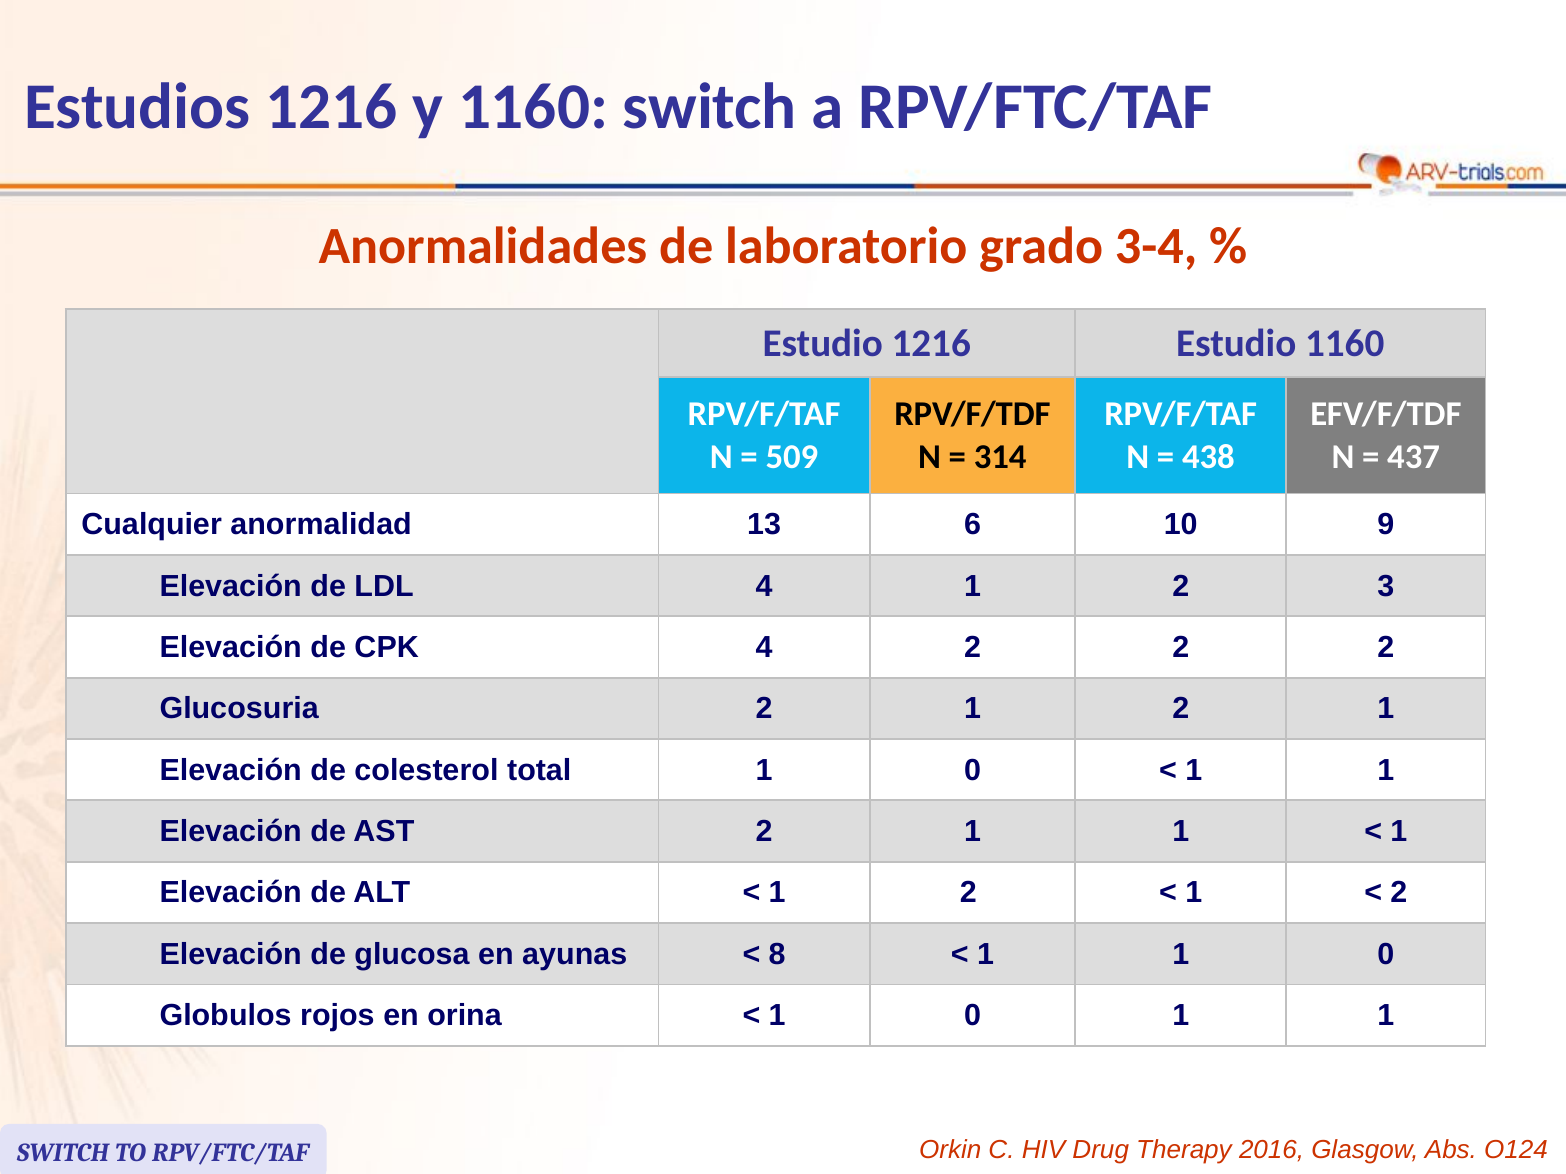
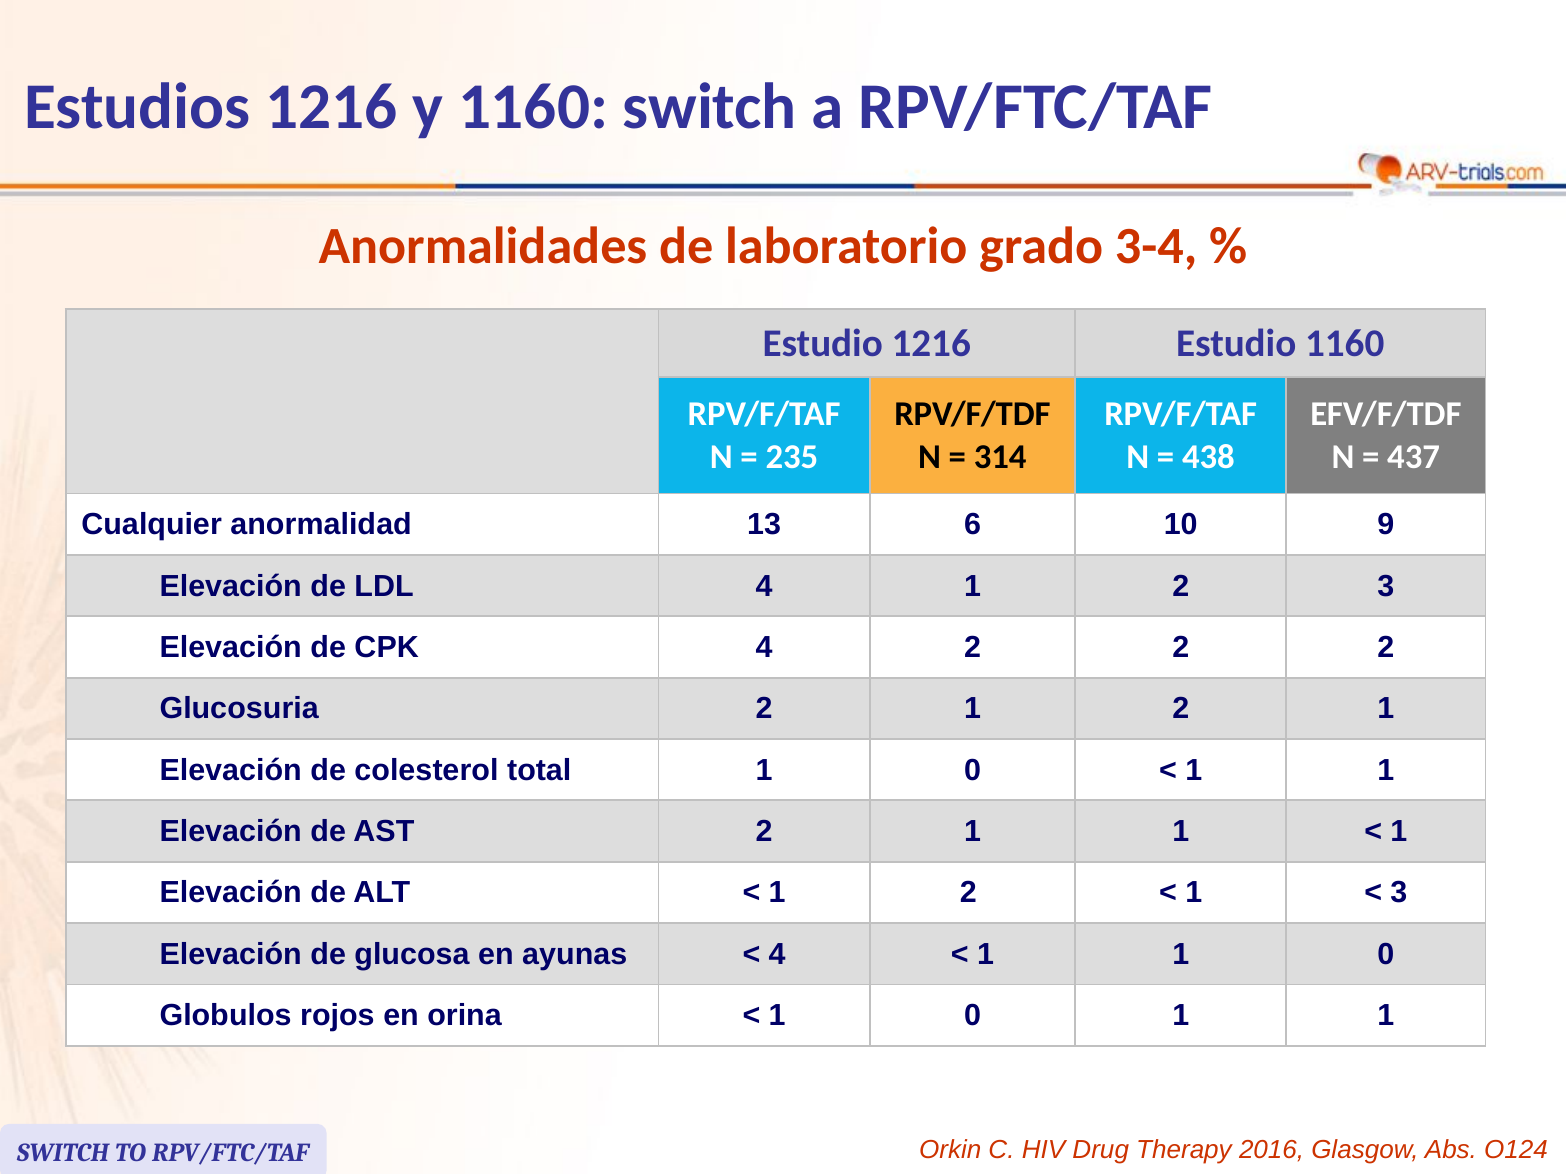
509: 509 -> 235
2 at (1399, 893): 2 -> 3
8 at (777, 955): 8 -> 4
